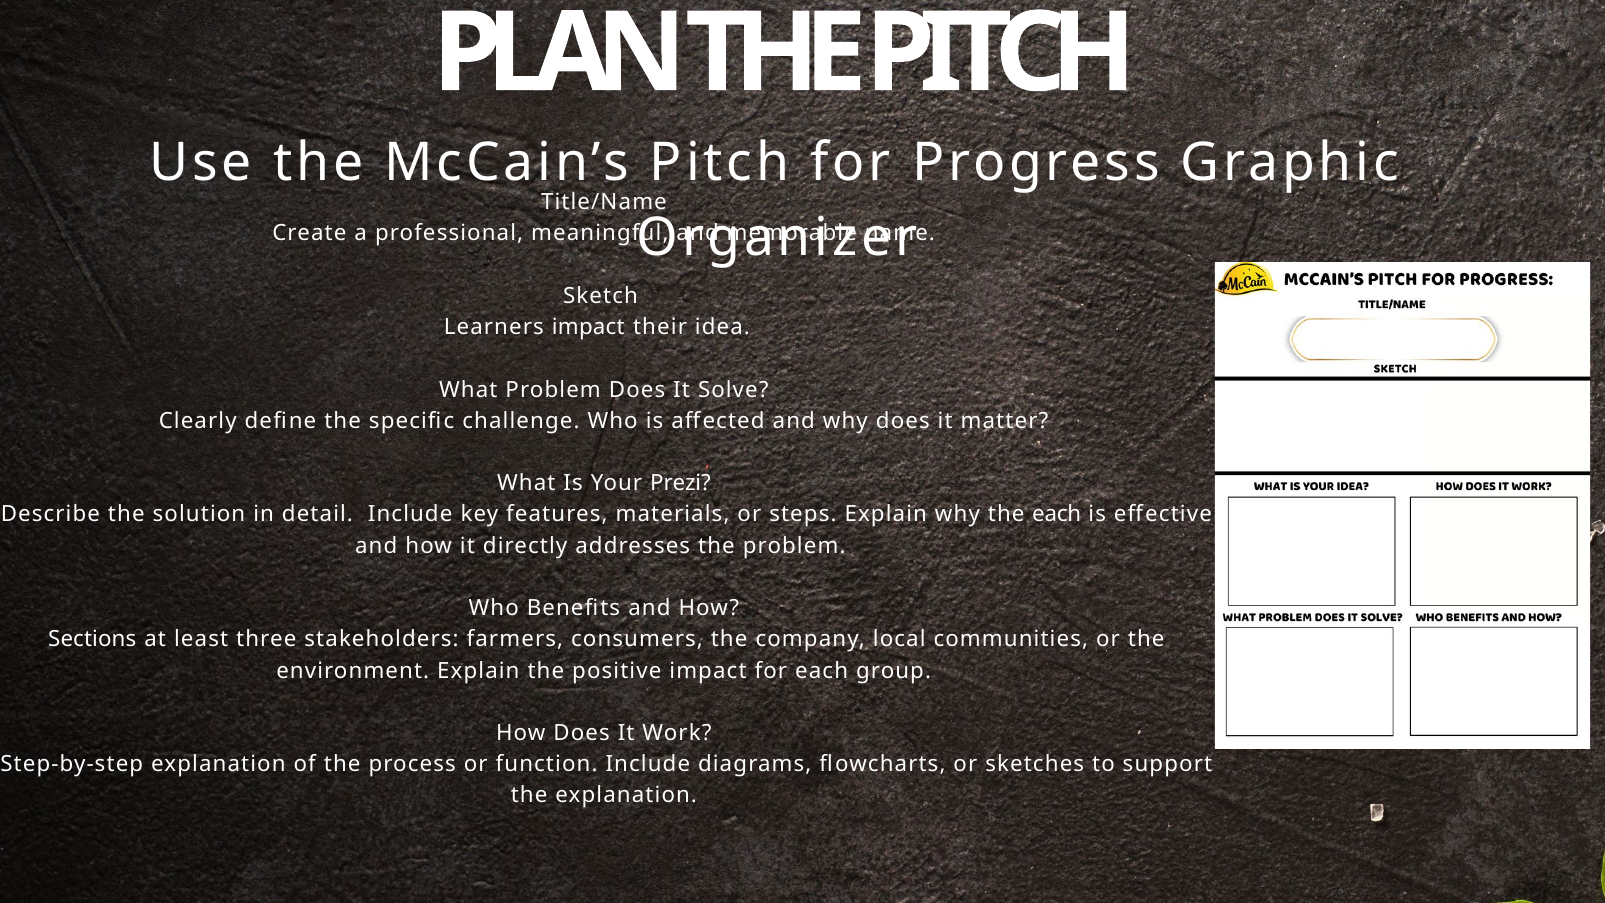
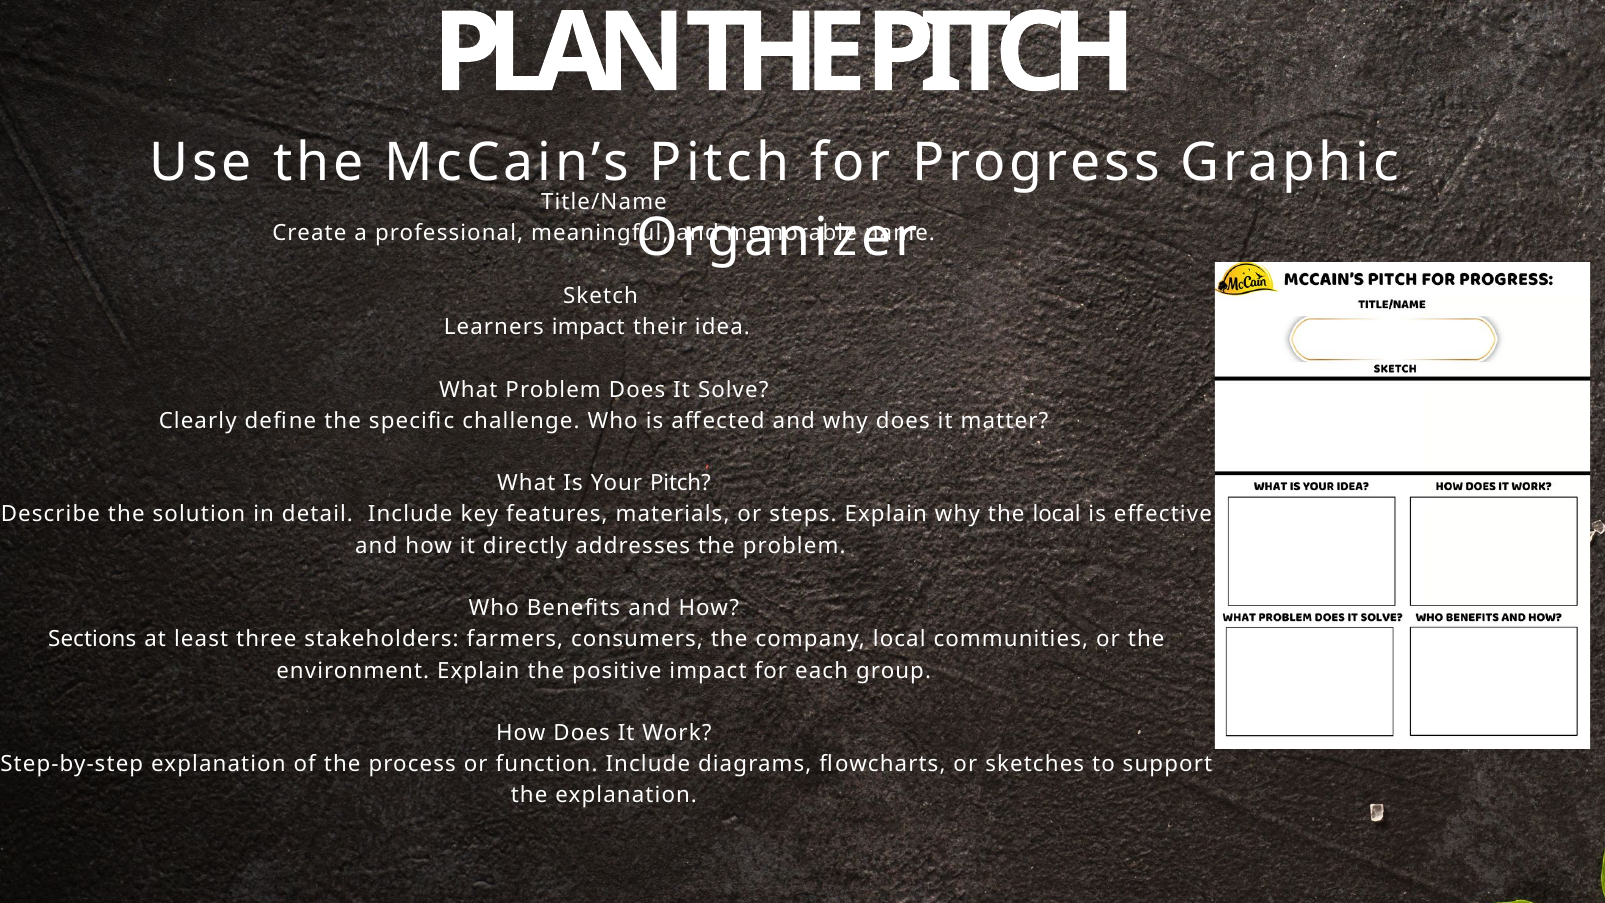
Your Prezi: Prezi -> Pitch
the each: each -> local
